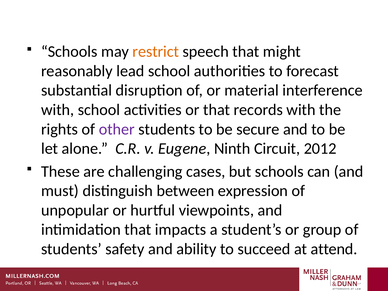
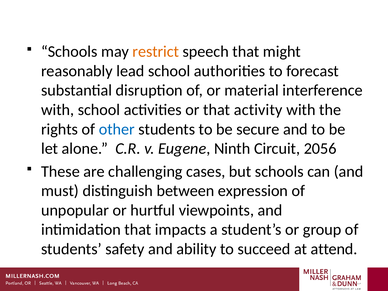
records: records -> activity
other colour: purple -> blue
2012: 2012 -> 2056
